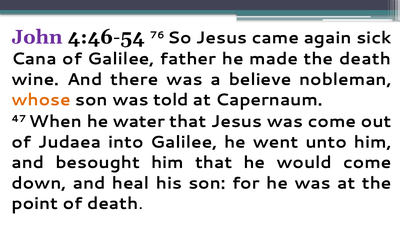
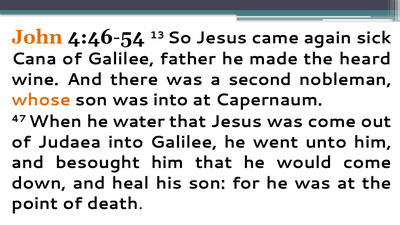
John colour: purple -> orange
76: 76 -> 13
the death: death -> heard
believe: believe -> second
was told: told -> into
